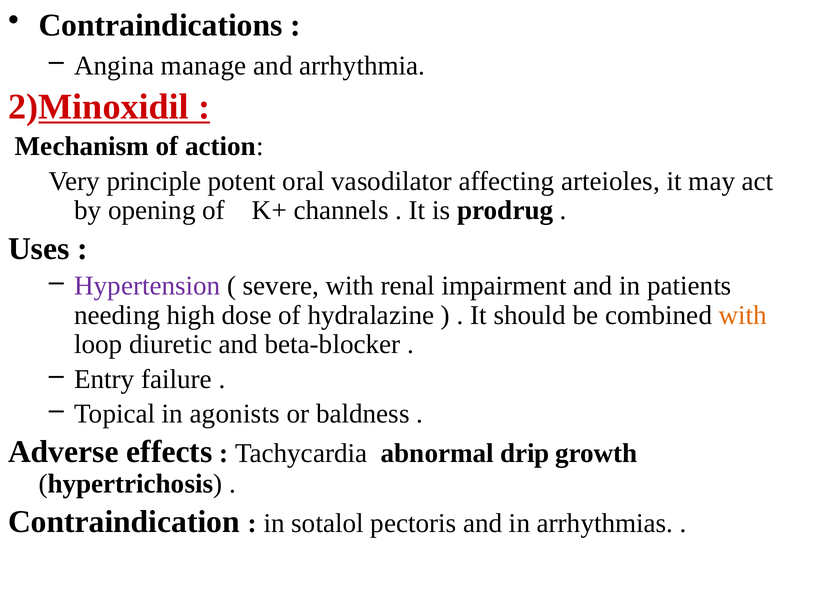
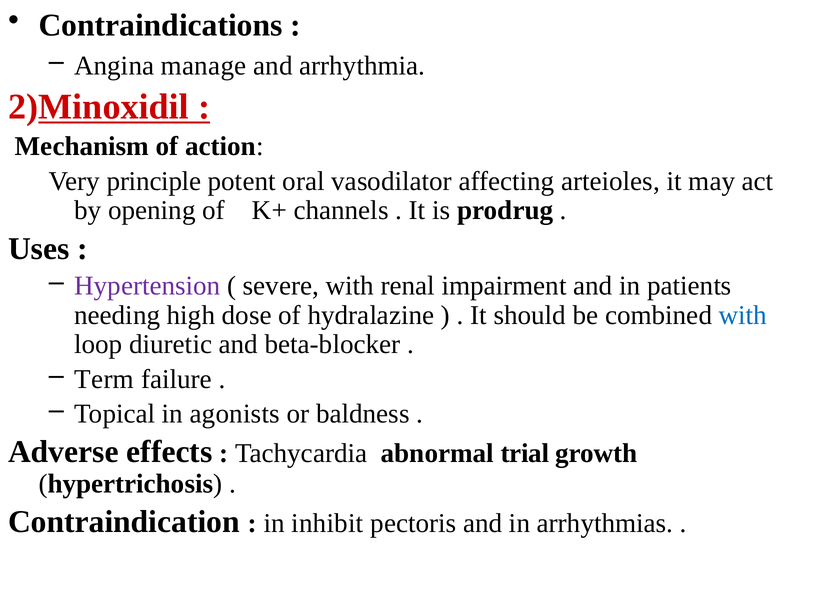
with at (743, 315) colour: orange -> blue
Entry: Entry -> Term
drip: drip -> trial
sotalol: sotalol -> inhibit
